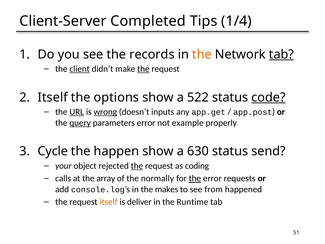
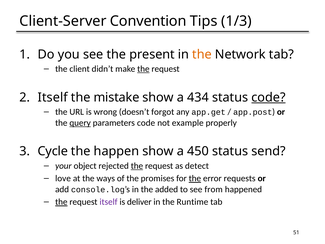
Completed: Completed -> Convention
1/4: 1/4 -> 1/3
records: records -> present
tab at (281, 54) underline: present -> none
client underline: present -> none
options: options -> mistake
522: 522 -> 434
URL underline: present -> none
wrong underline: present -> none
inputs: inputs -> forgot
parameters error: error -> code
630: 630 -> 450
coding: coding -> detect
calls: calls -> love
array: array -> ways
normally: normally -> promises
makes: makes -> added
the at (61, 202) underline: none -> present
itself at (108, 202) colour: orange -> purple
